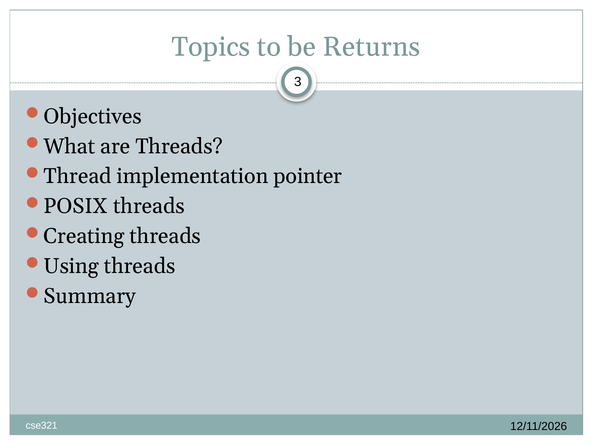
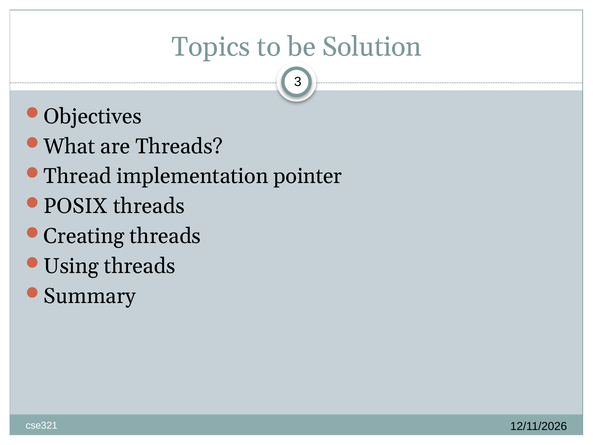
Returns: Returns -> Solution
